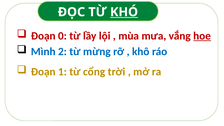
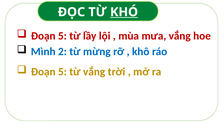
0 at (63, 36): 0 -> 5
hoe underline: present -> none
1 at (63, 72): 1 -> 5
từ cổng: cổng -> vắng
